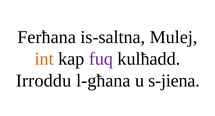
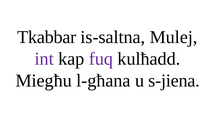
Ferħana: Ferħana -> Tkabbar
int colour: orange -> purple
Irroddu: Irroddu -> Miegħu
